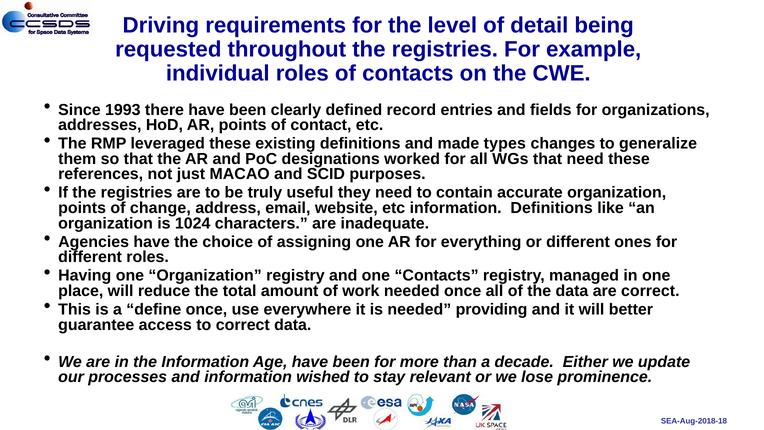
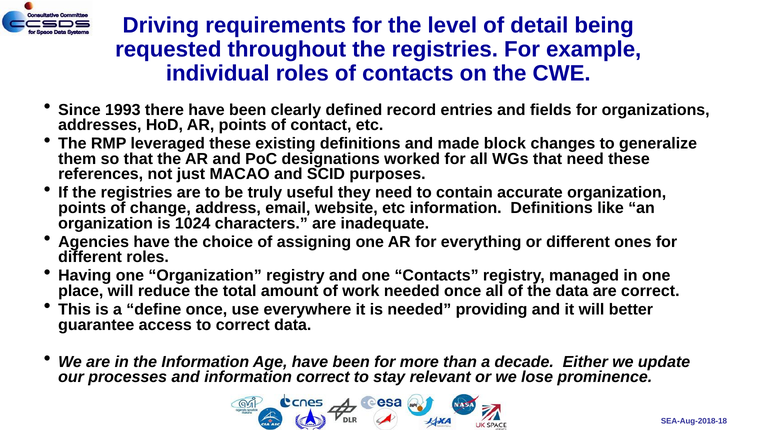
types: types -> block
information wished: wished -> correct
